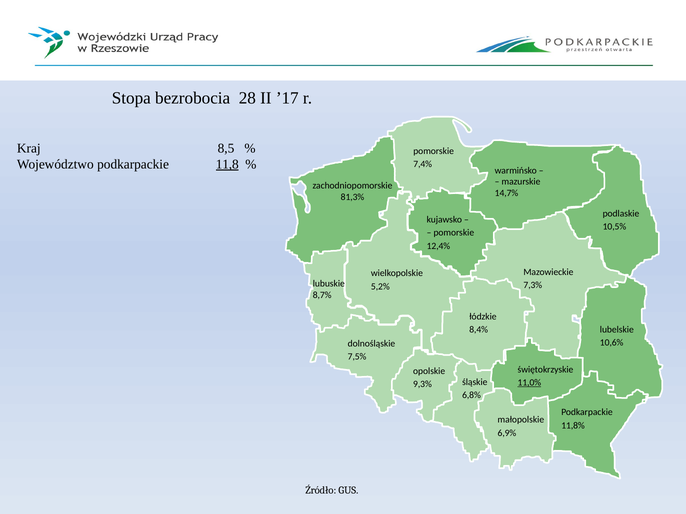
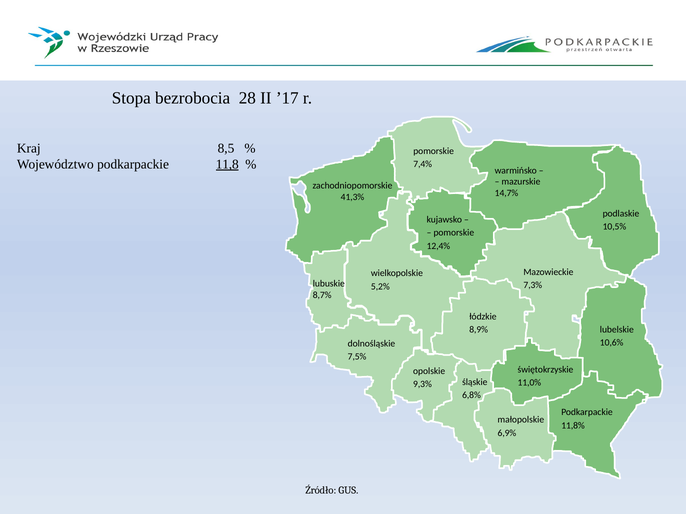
81,3%: 81,3% -> 41,3%
8,4%: 8,4% -> 8,9%
11,0% underline: present -> none
